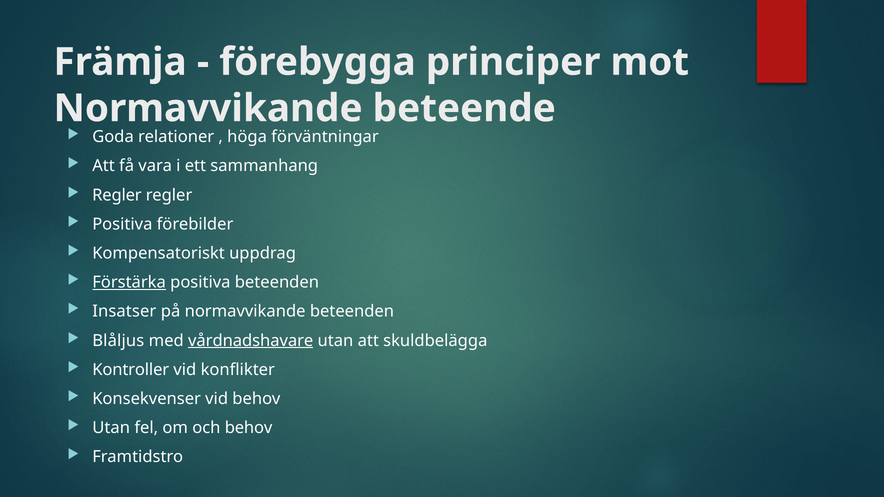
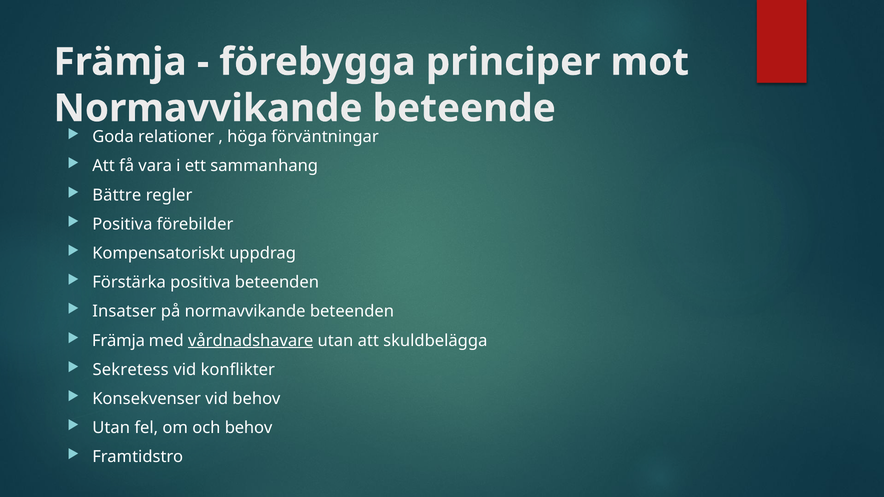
Regler at (117, 195): Regler -> Bättre
Förstärka underline: present -> none
Blåljus at (118, 341): Blåljus -> Främja
Kontroller: Kontroller -> Sekretess
